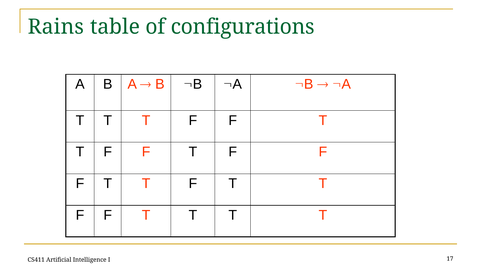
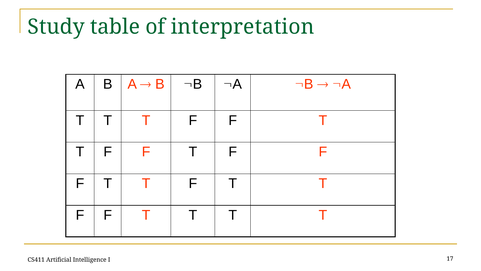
Rains: Rains -> Study
configurations: configurations -> interpretation
